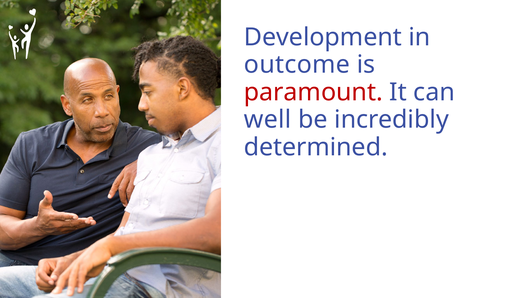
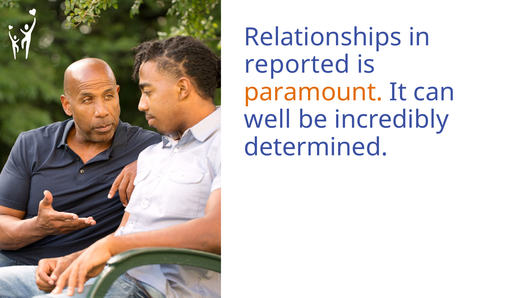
Development: Development -> Relationships
outcome: outcome -> reported
paramount colour: red -> orange
